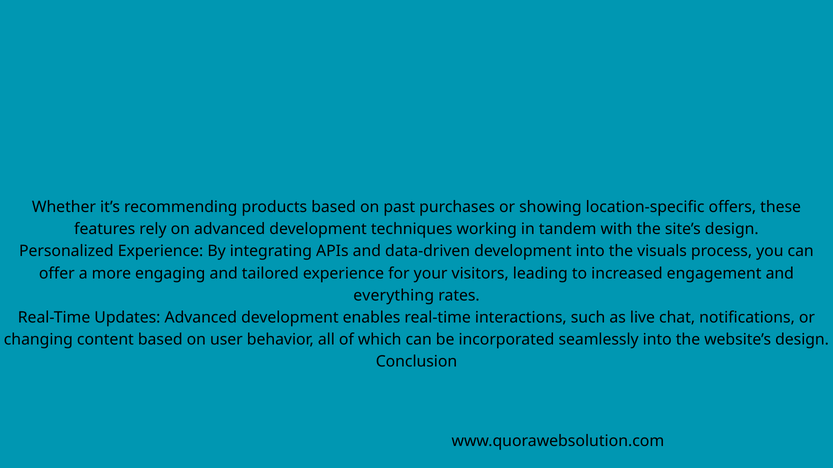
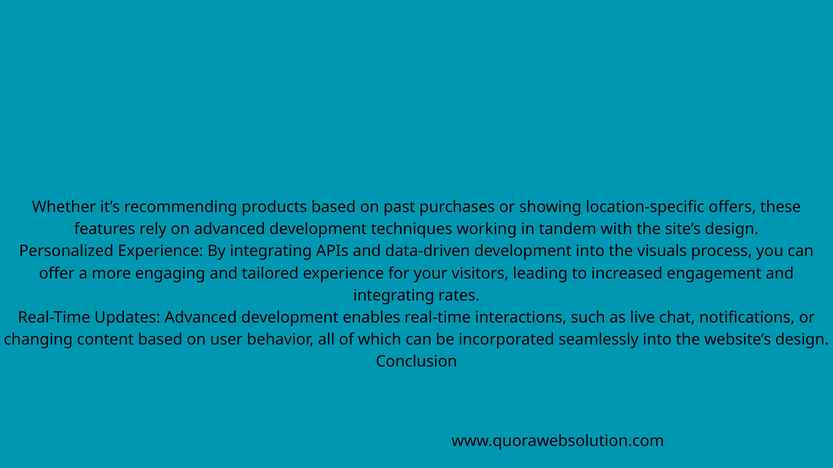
everything at (394, 296): everything -> integrating
